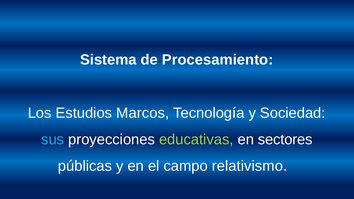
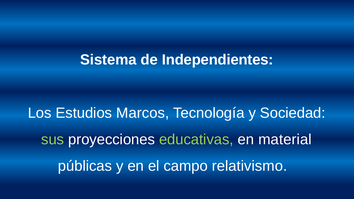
Procesamiento: Procesamiento -> Independientes
sus colour: light blue -> light green
sectores: sectores -> material
